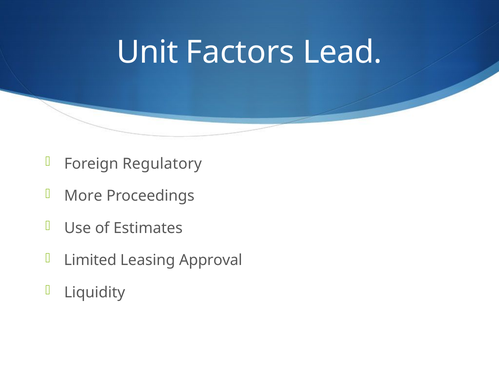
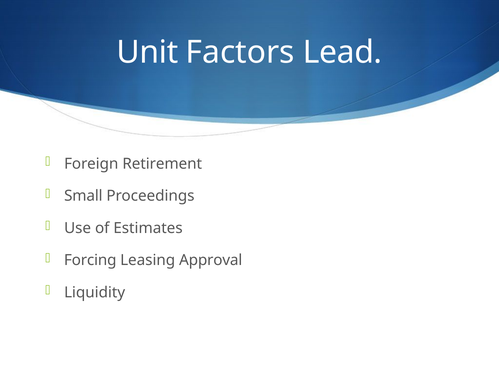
Regulatory: Regulatory -> Retirement
More: More -> Small
Limited: Limited -> Forcing
